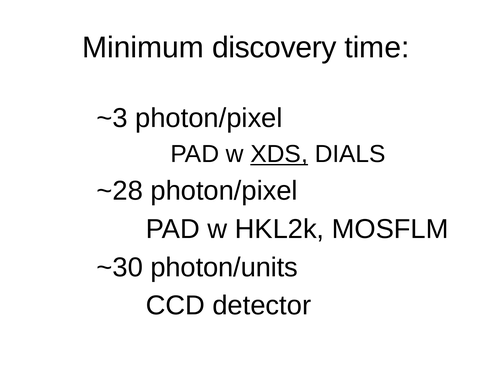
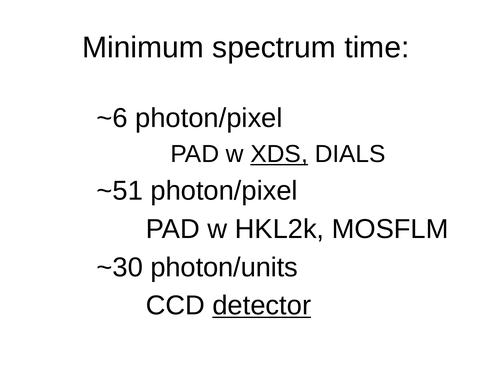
discovery: discovery -> spectrum
~3: ~3 -> ~6
~28: ~28 -> ~51
detector underline: none -> present
